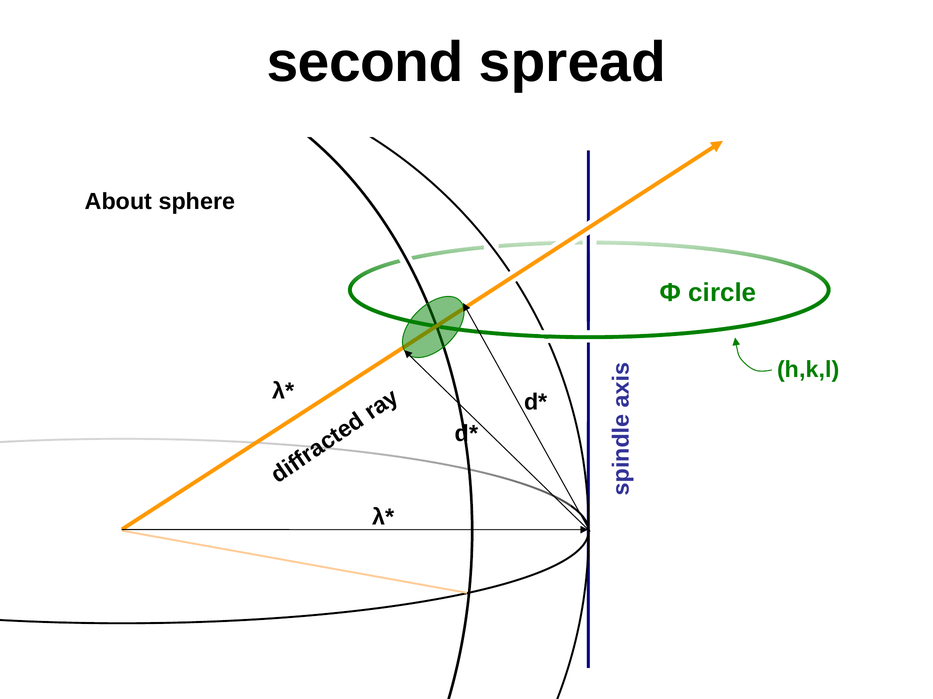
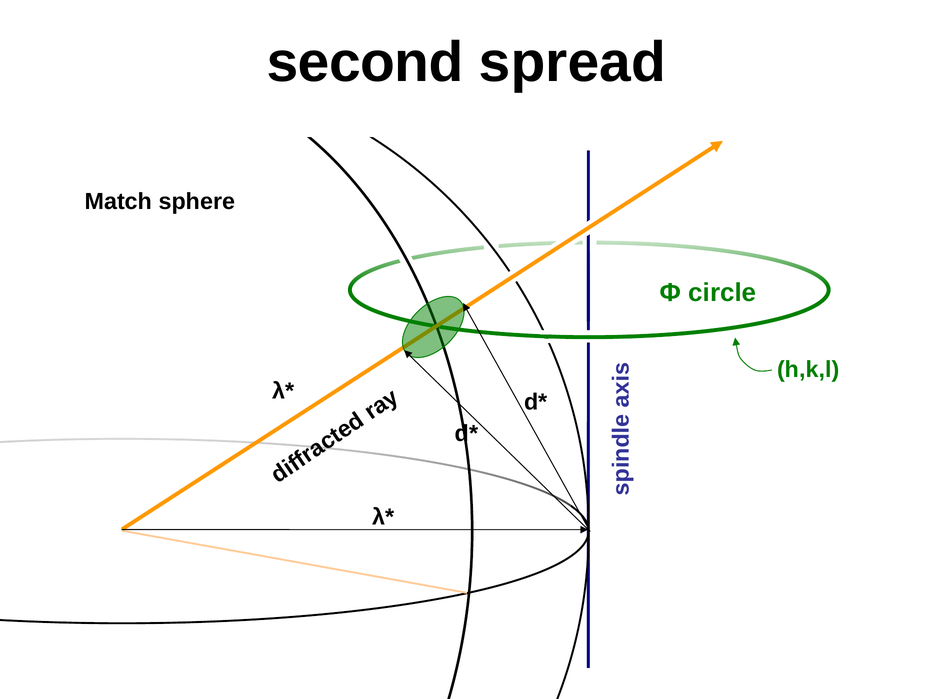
About: About -> Match
